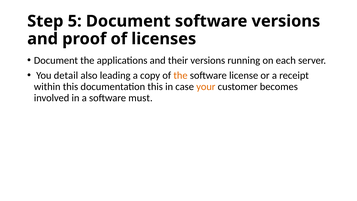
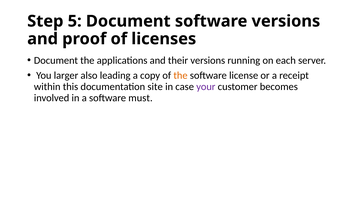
detail: detail -> larger
documentation this: this -> site
your colour: orange -> purple
